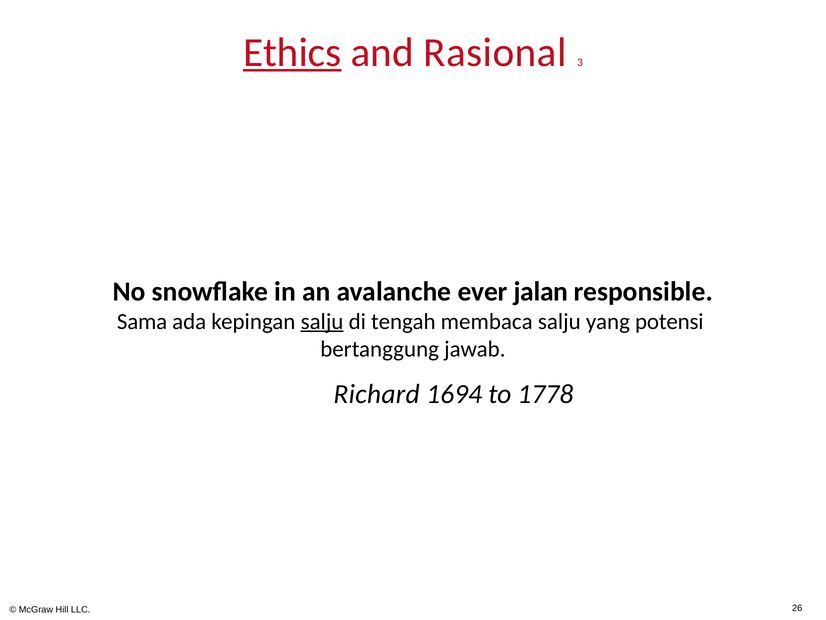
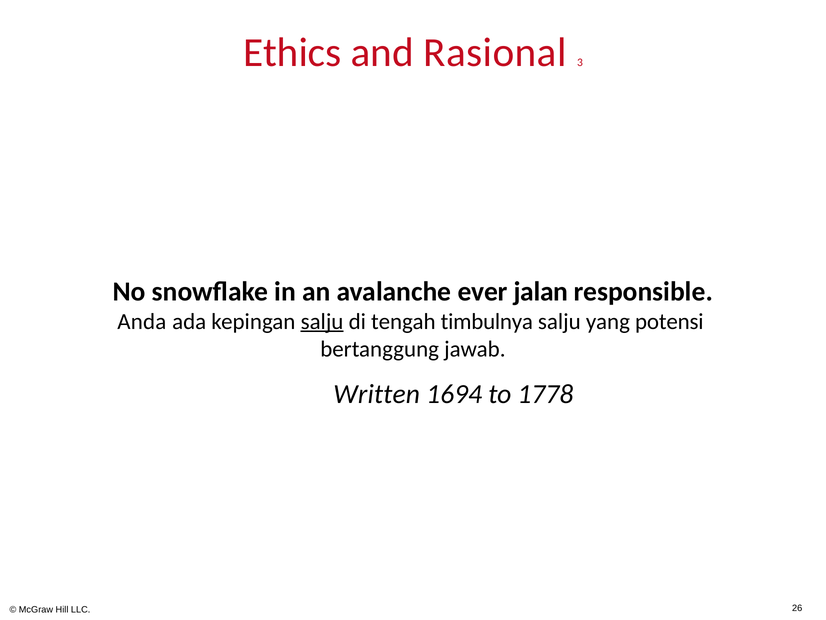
Ethics underline: present -> none
Sama: Sama -> Anda
membaca: membaca -> timbulnya
Richard: Richard -> Written
